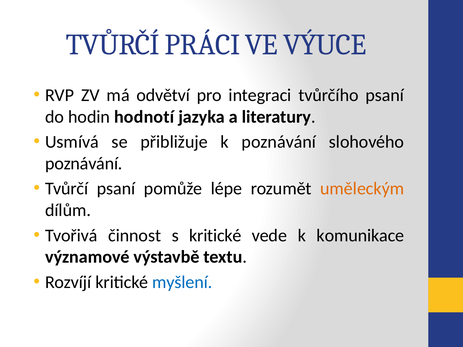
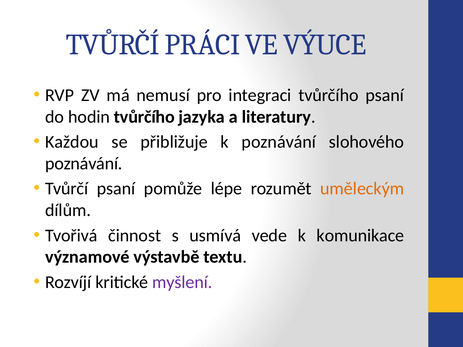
odvětví: odvětví -> nemusí
hodin hodnotí: hodnotí -> tvůrčího
Usmívá: Usmívá -> Každou
s kritické: kritické -> usmívá
myšlení colour: blue -> purple
